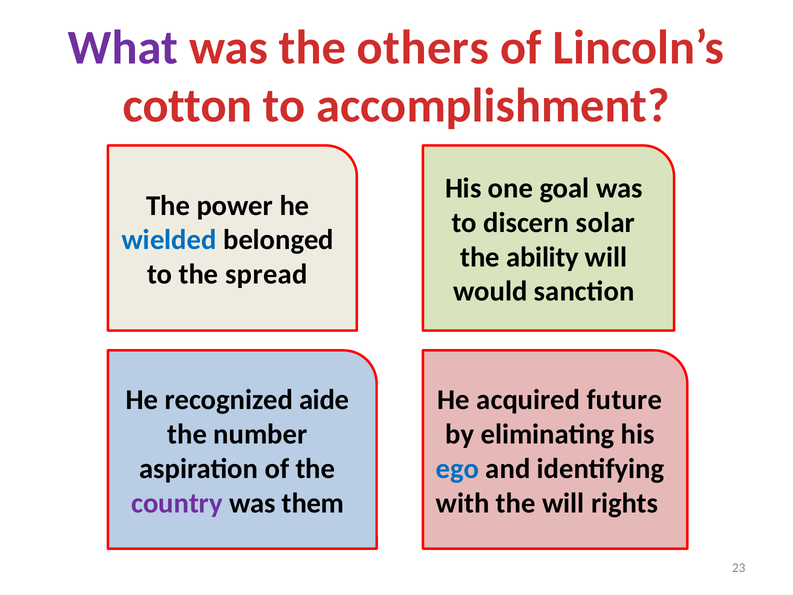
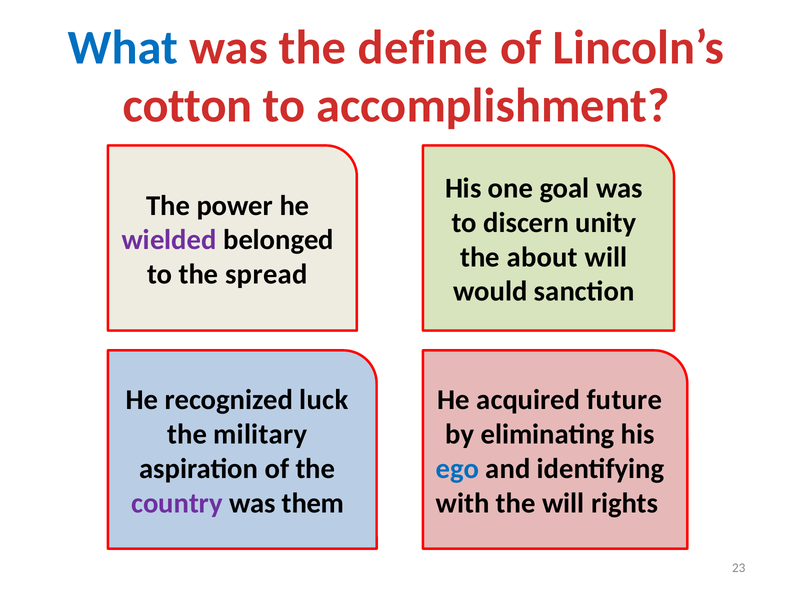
What colour: purple -> blue
others: others -> define
solar: solar -> unity
wielded colour: blue -> purple
ability: ability -> about
aide: aide -> luck
number: number -> military
